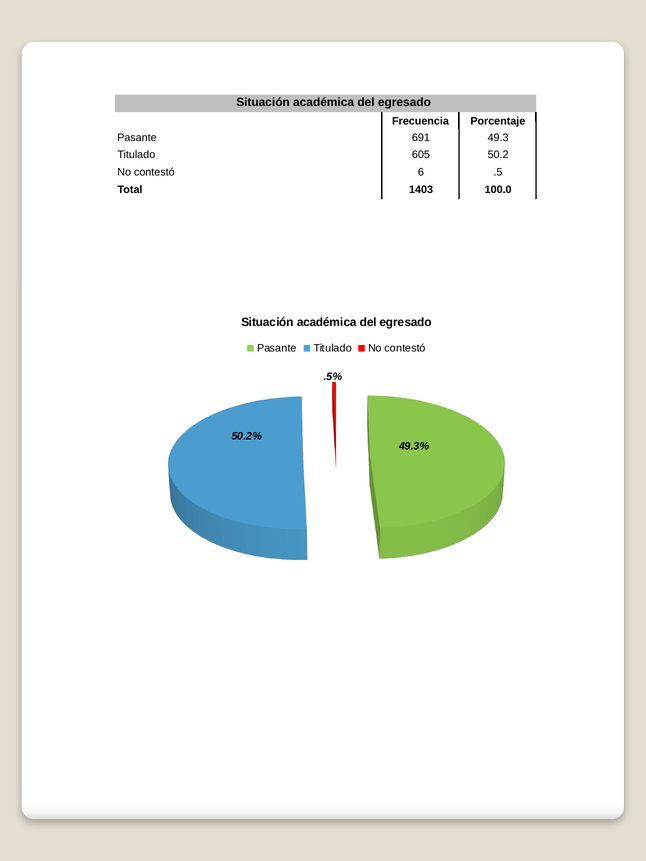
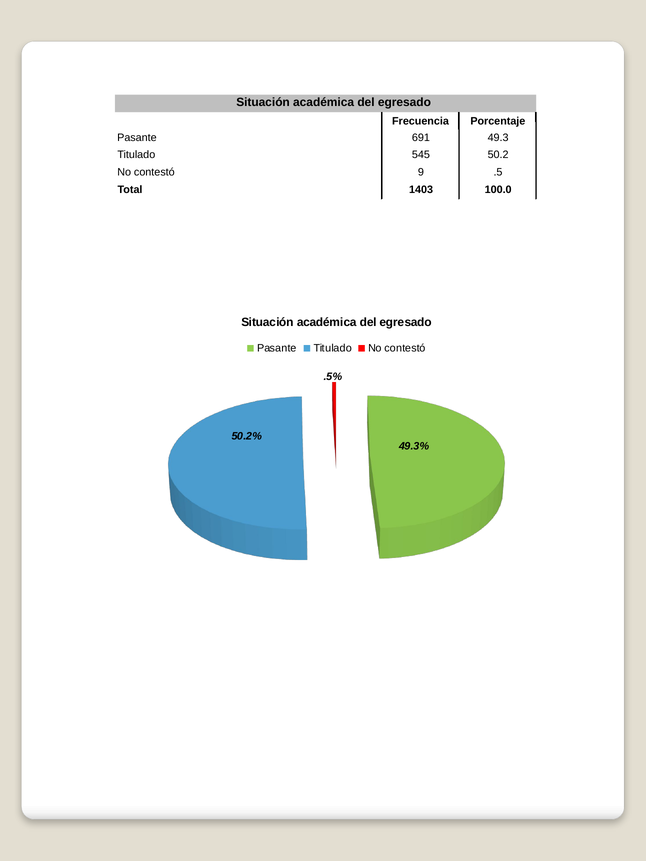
605: 605 -> 545
6: 6 -> 9
